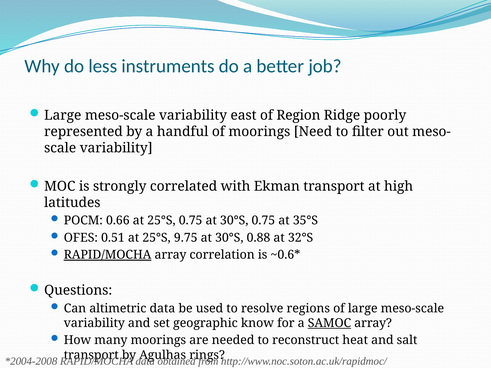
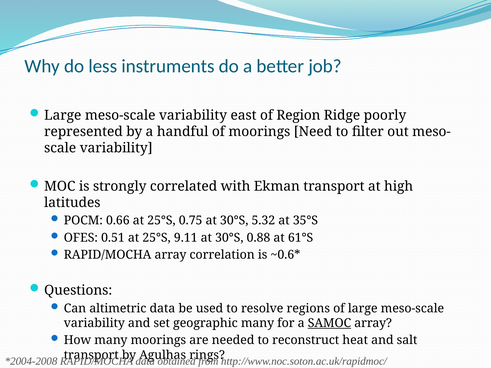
30°S 0.75: 0.75 -> 5.32
9.75: 9.75 -> 9.11
32°S: 32°S -> 61°S
RAPID/MOCHA at (108, 255) underline: present -> none
geographic know: know -> many
